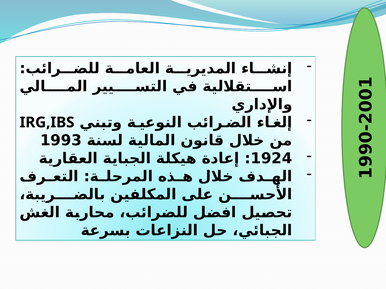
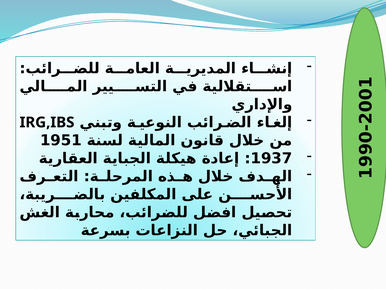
1993: 1993 -> 1951
1924: 1924 -> 1937
